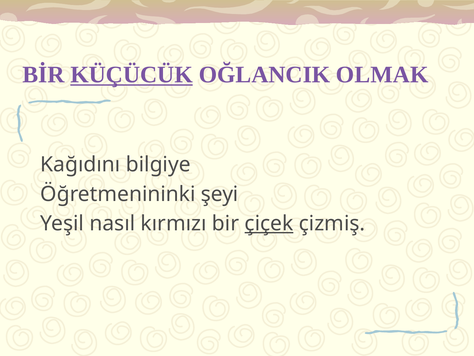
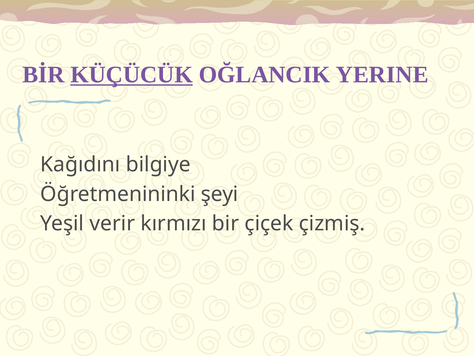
OLMAK: OLMAK -> YERINE
nasıl: nasıl -> verir
çiçek underline: present -> none
